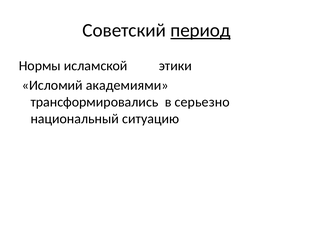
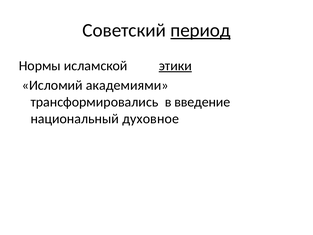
этики underline: none -> present
серьезно: серьезно -> введение
ситуацию: ситуацию -> духовное
